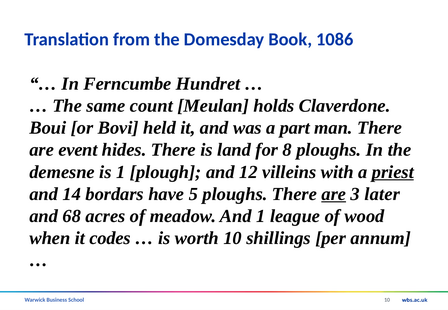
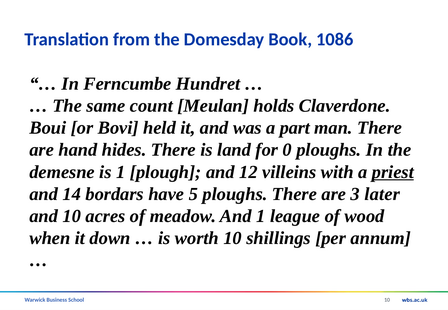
event: event -> hand
8: 8 -> 0
are at (334, 194) underline: present -> none
and 68: 68 -> 10
codes: codes -> down
